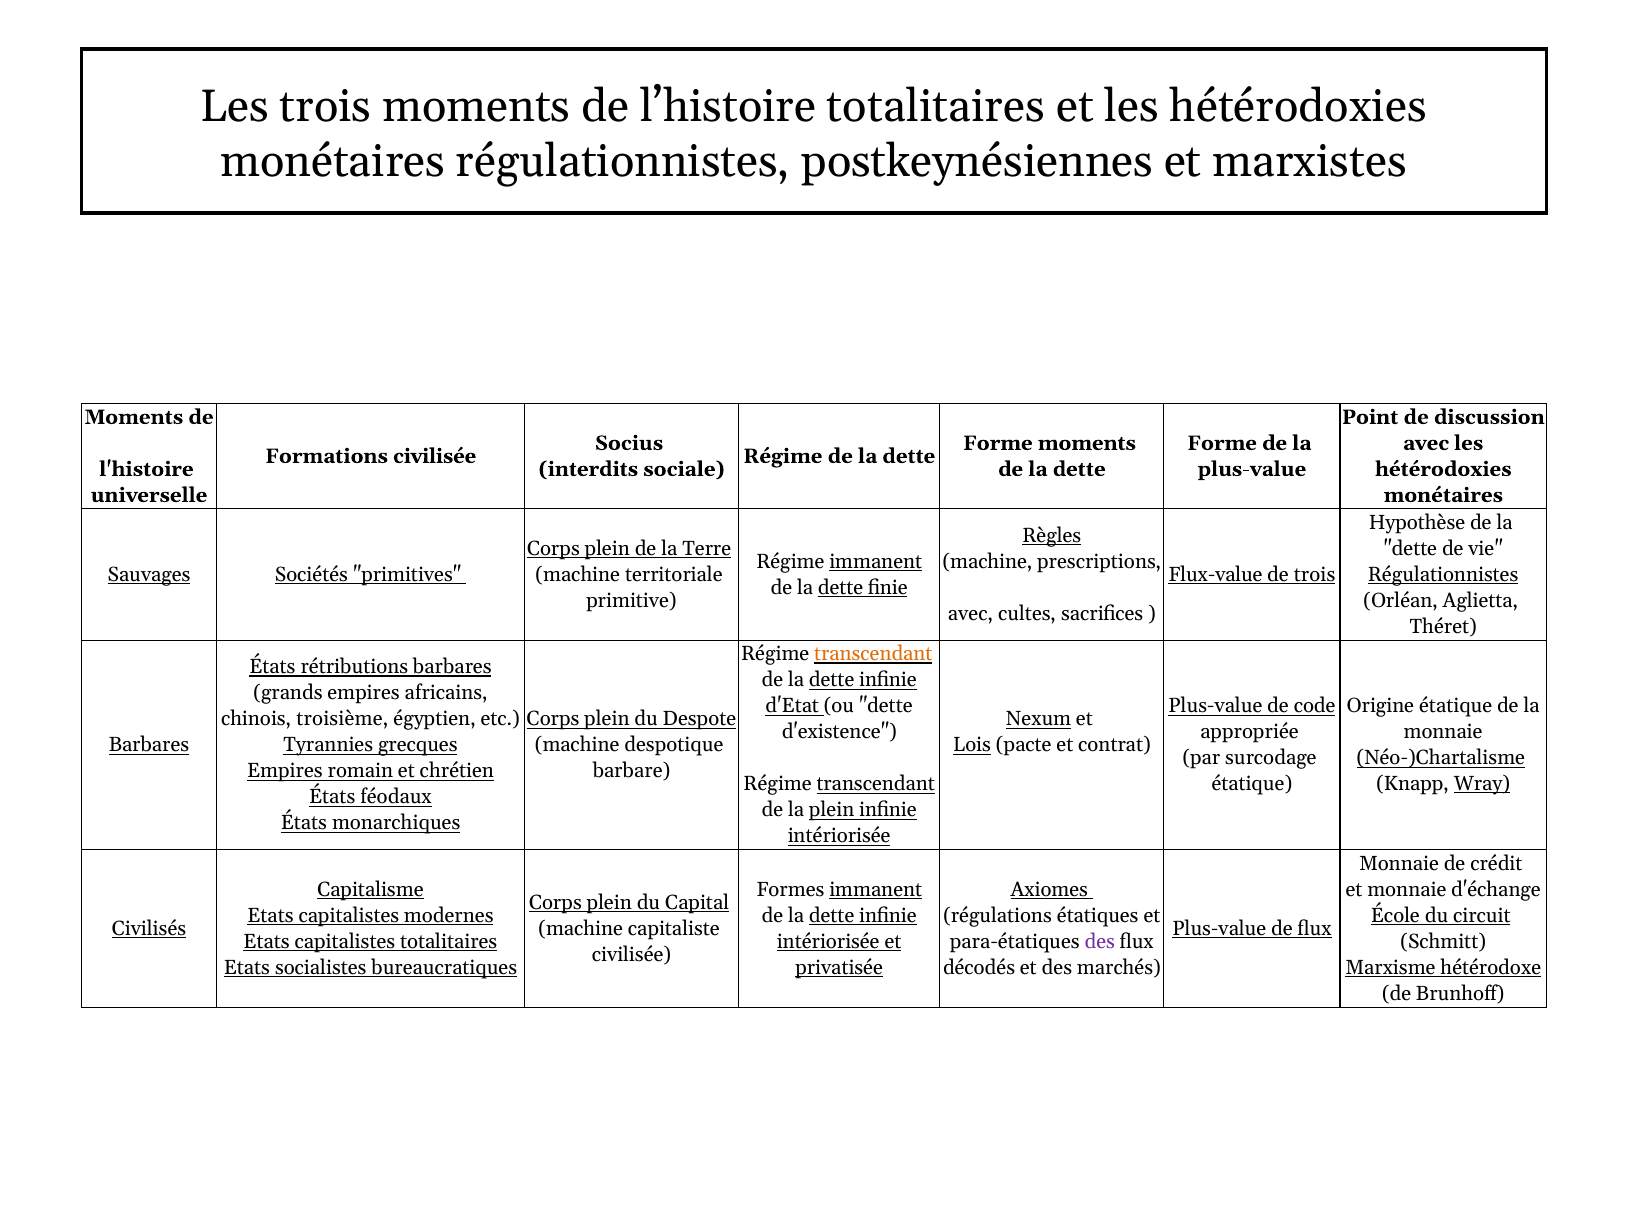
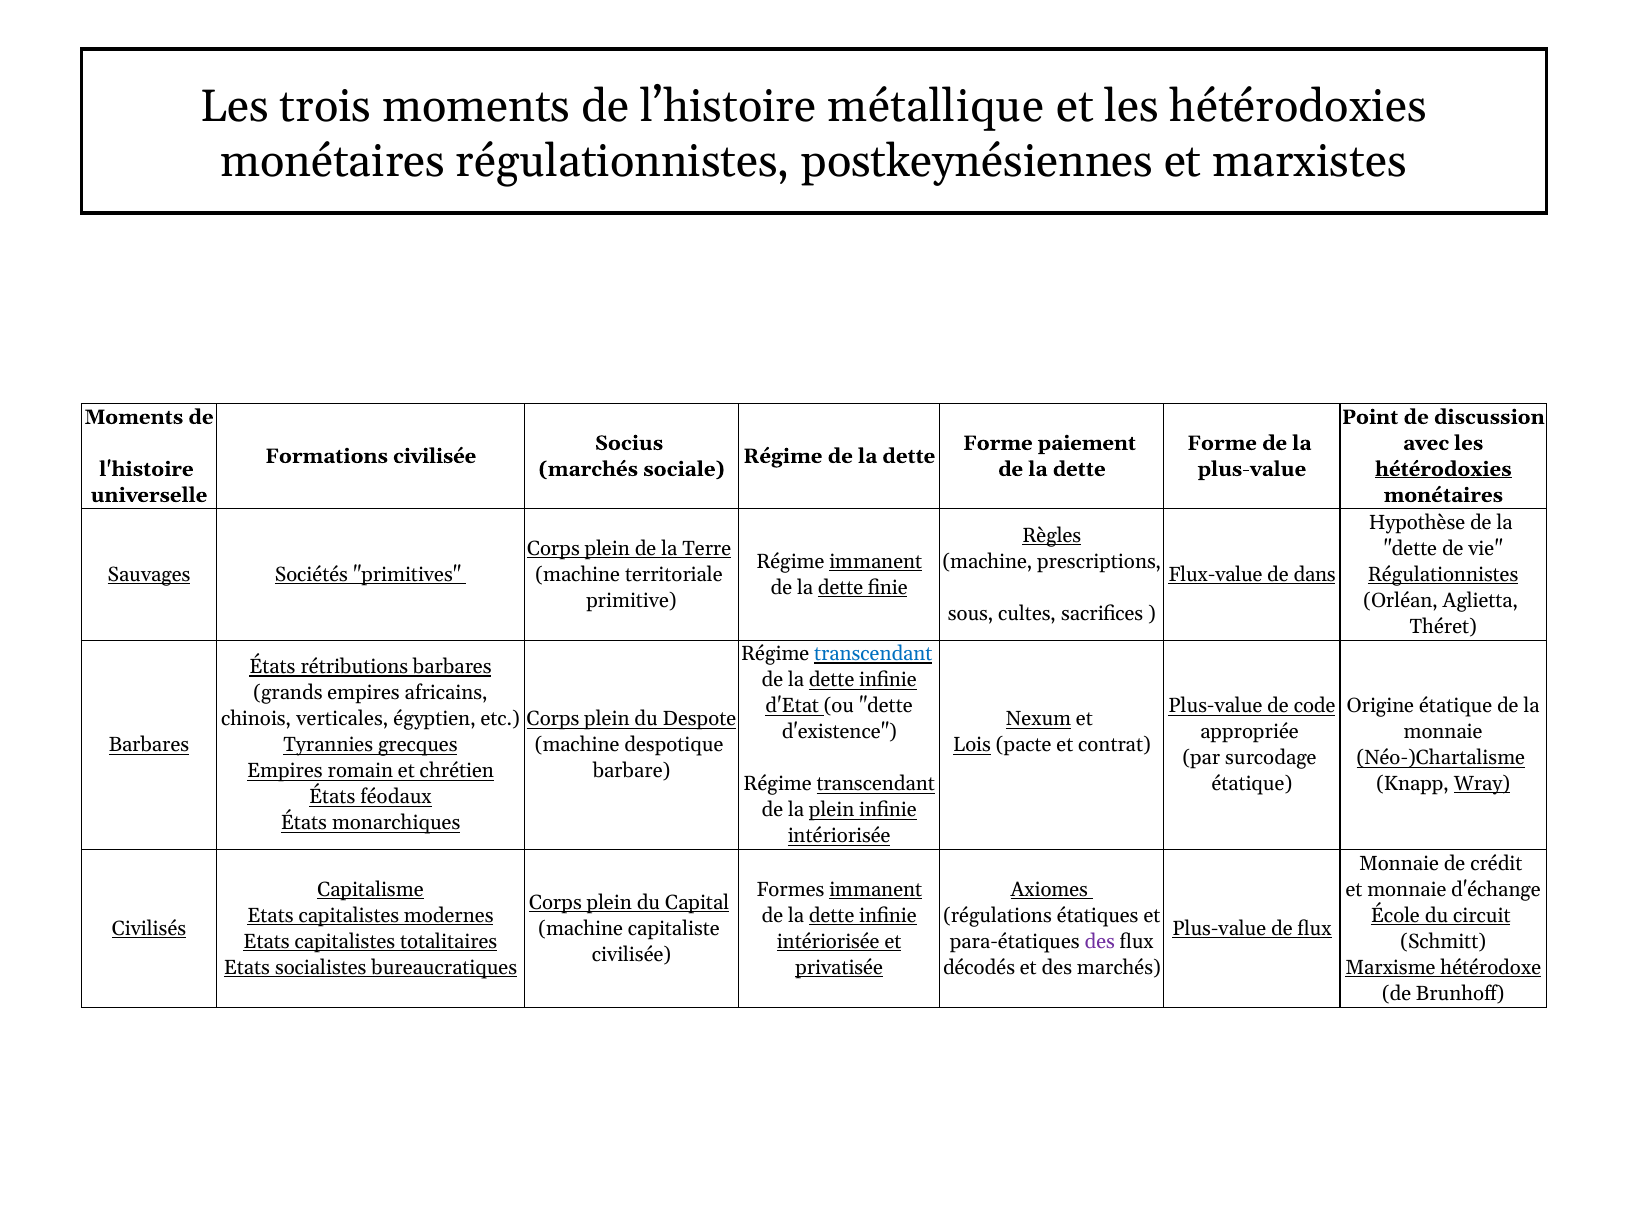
l’histoire totalitaires: totalitaires -> métallique
Forme moments: moments -> paiement
interdits at (588, 469): interdits -> marchés
hétérodoxies at (1443, 469) underline: none -> present
de trois: trois -> dans
avec at (971, 614): avec -> sous
transcendant at (873, 654) colour: orange -> blue
troisième: troisième -> verticales
